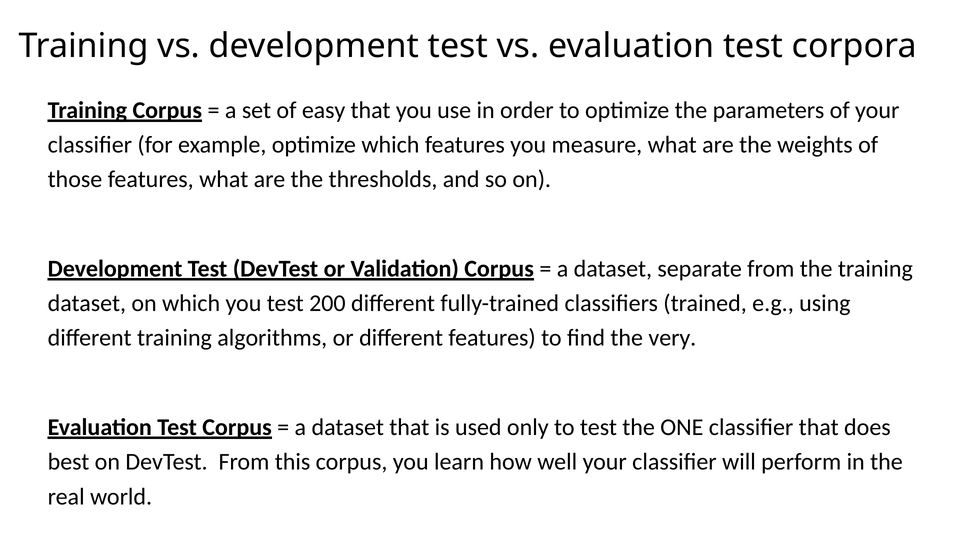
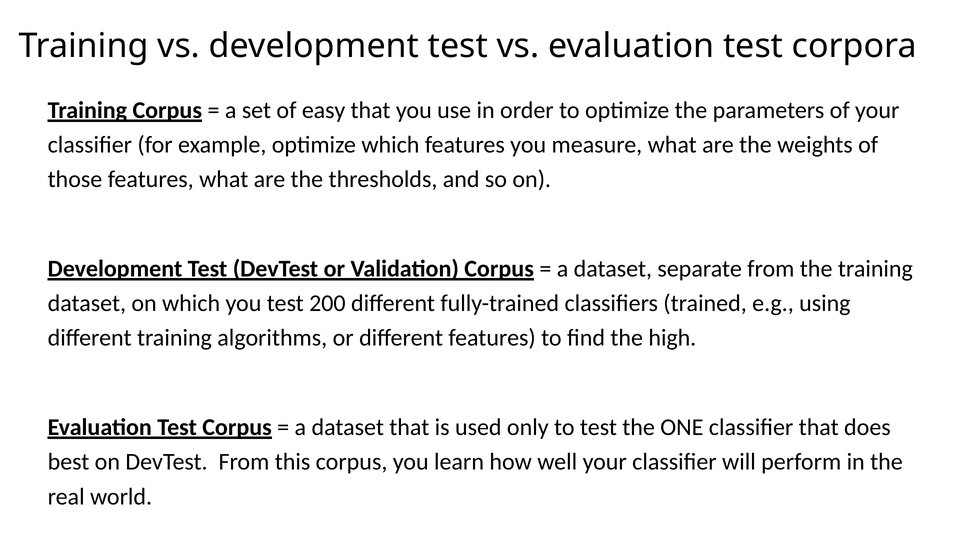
very: very -> high
